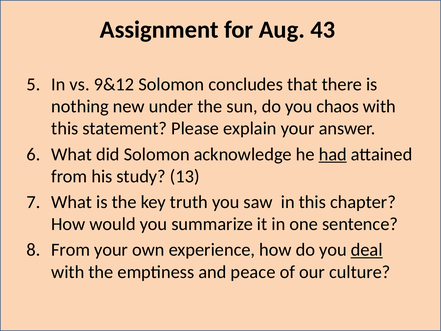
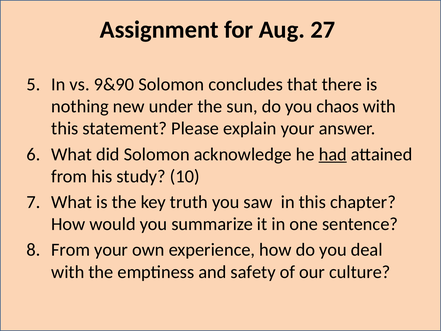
43: 43 -> 27
9&12: 9&12 -> 9&90
13: 13 -> 10
deal underline: present -> none
peace: peace -> safety
